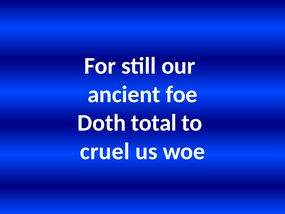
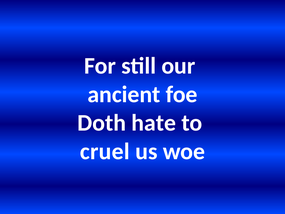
total: total -> hate
